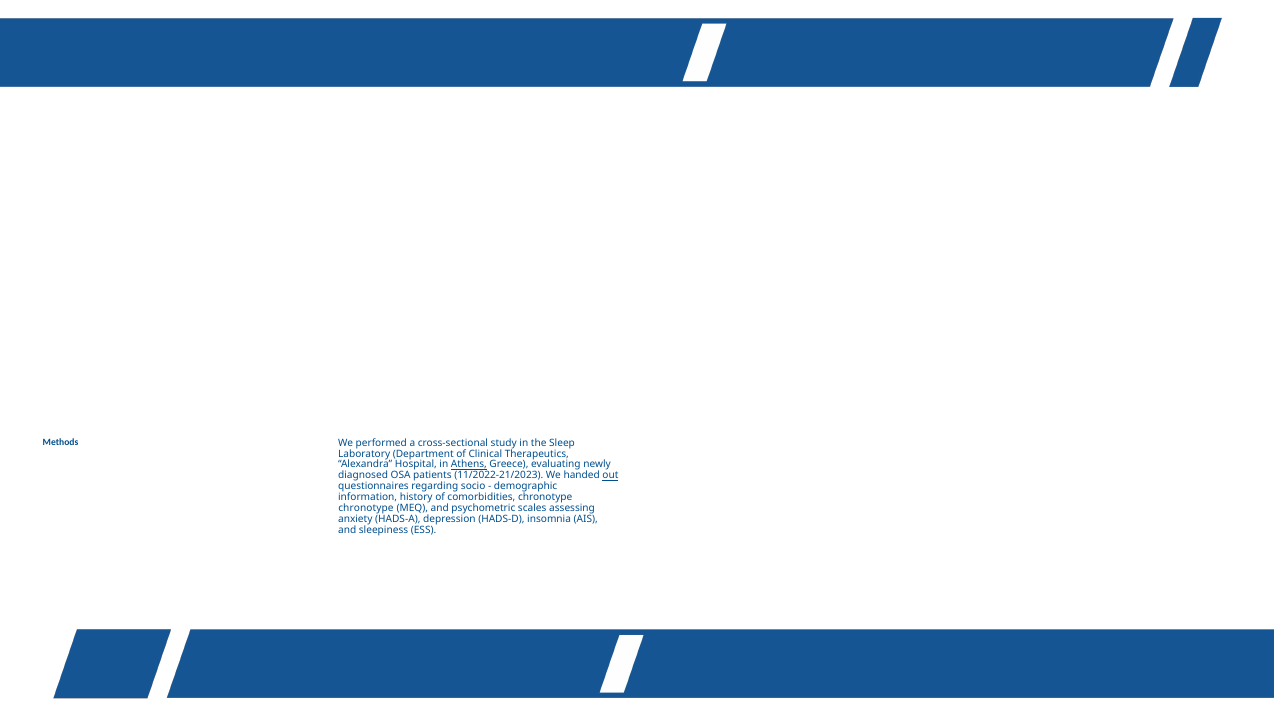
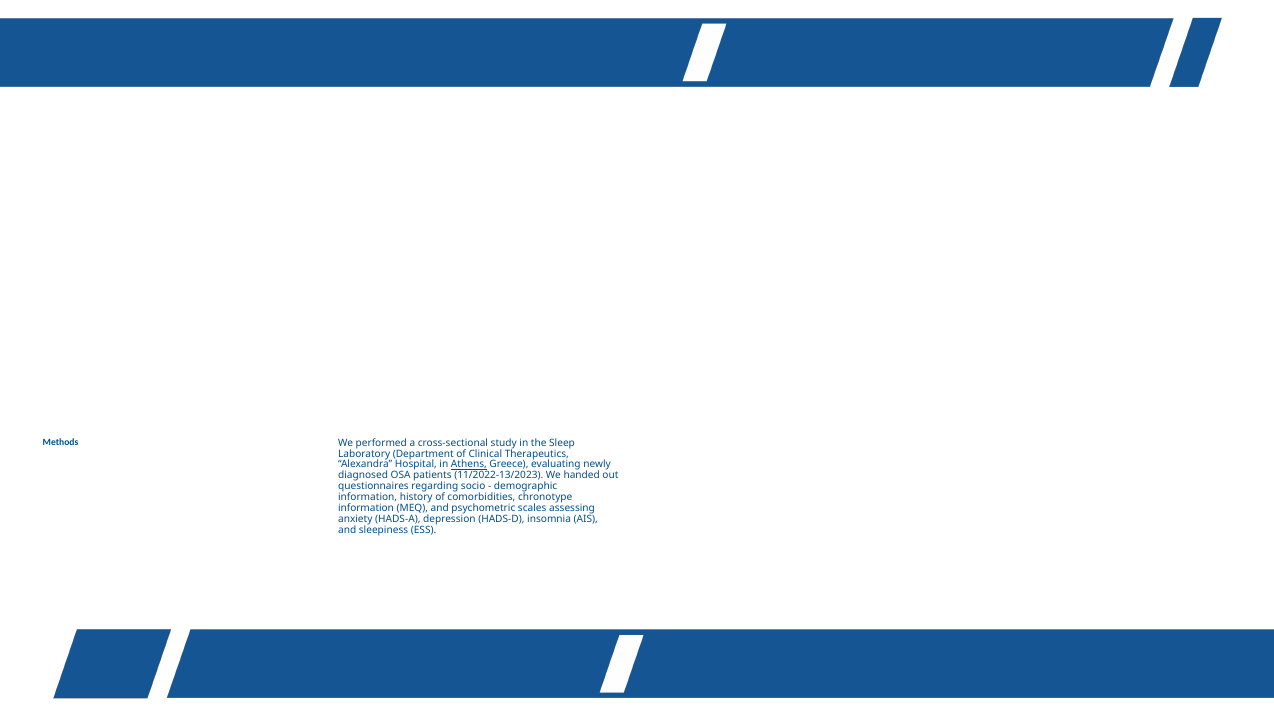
11/2022-21/2023: 11/2022-21/2023 -> 11/2022-13/2023
out underline: present -> none
chronotype at (366, 509): chronotype -> information
